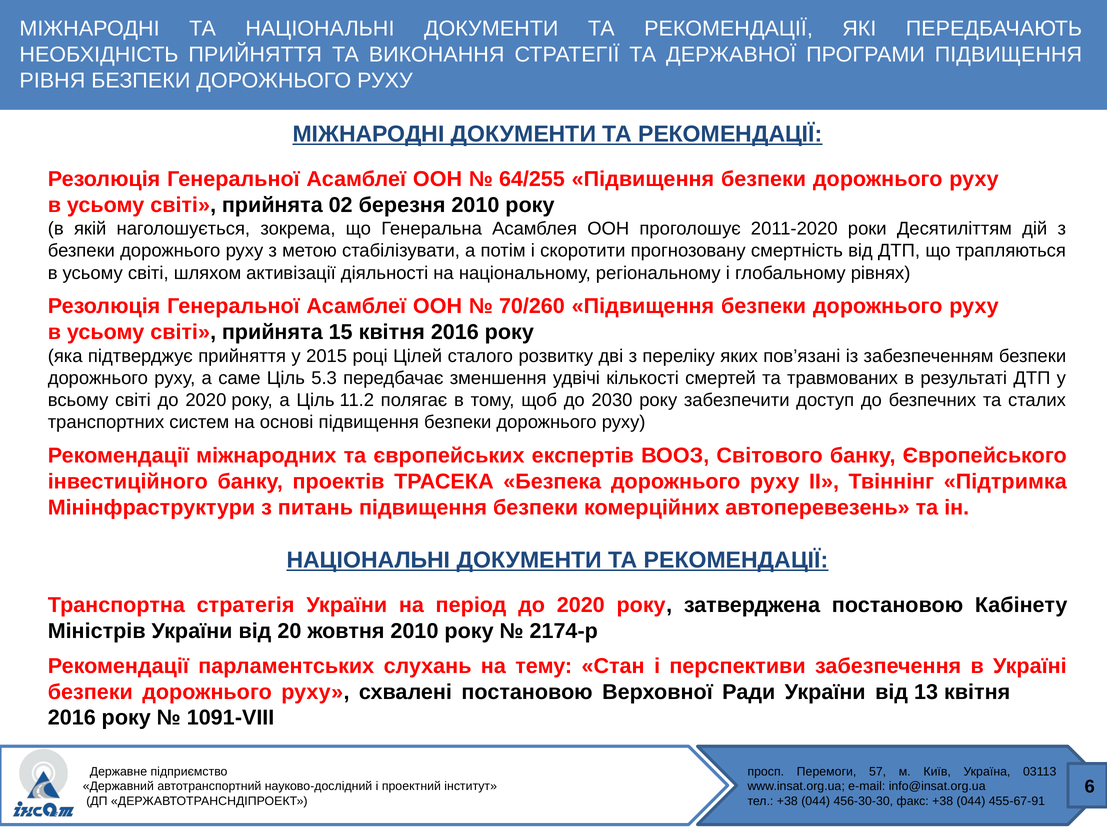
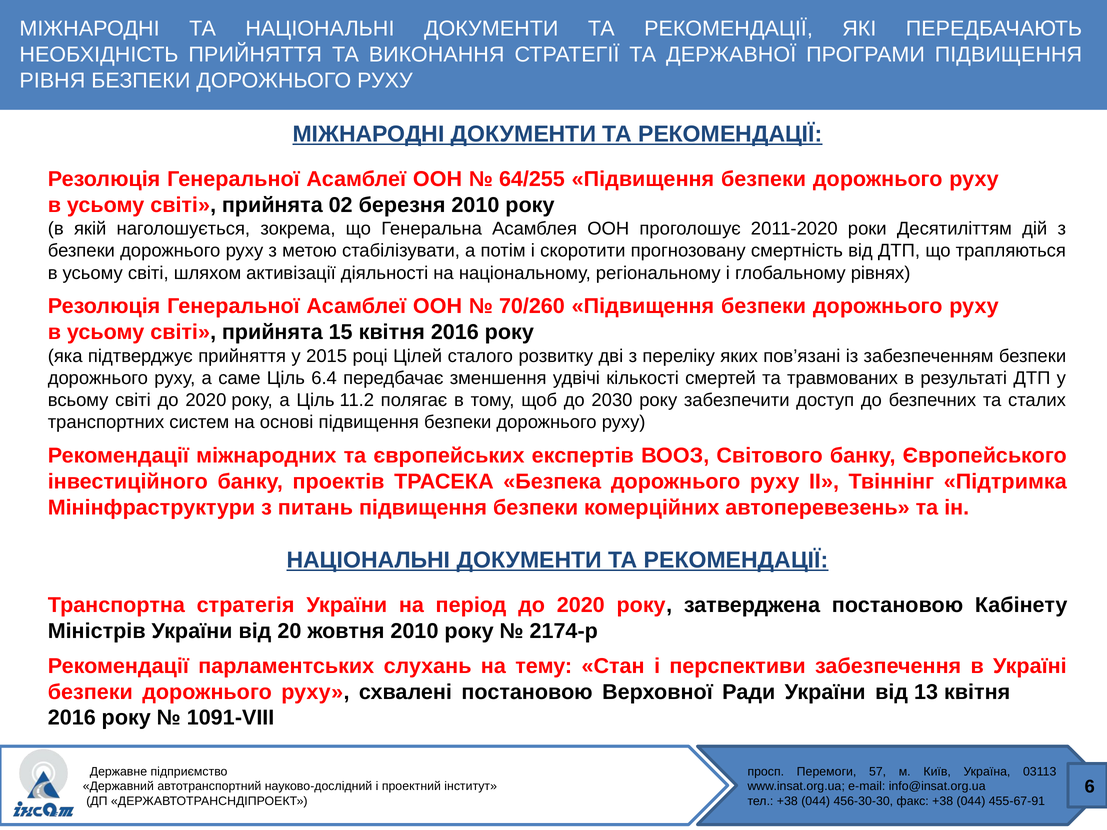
5.3: 5.3 -> 6.4
